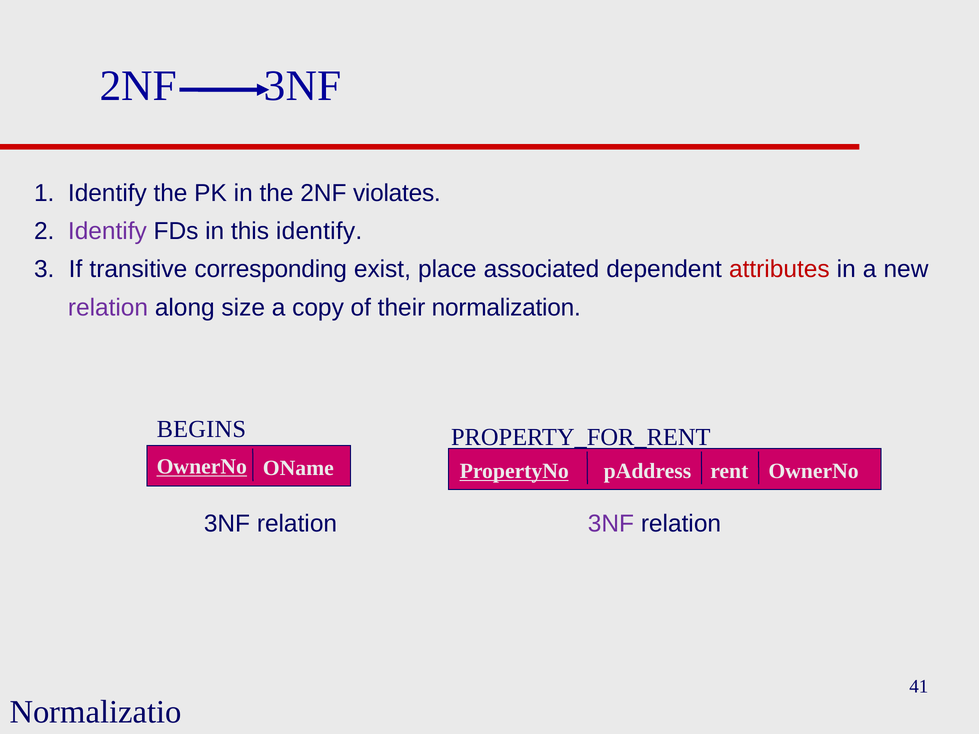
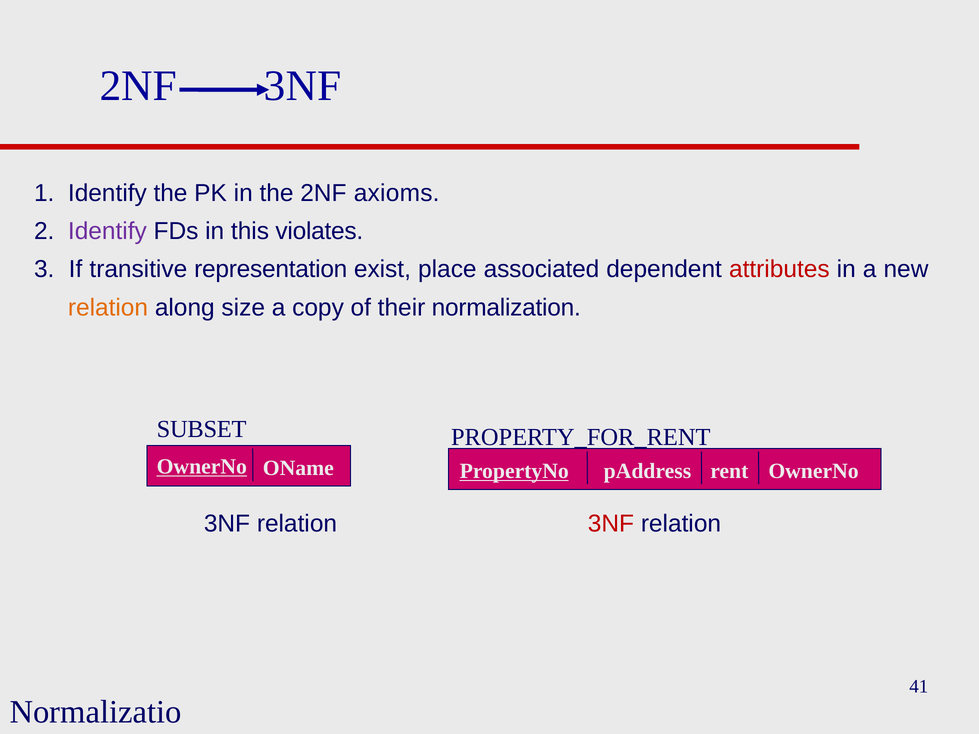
violates: violates -> axioms
this identify: identify -> violates
corresponding: corresponding -> representation
relation at (108, 308) colour: purple -> orange
BEGINS: BEGINS -> SUBSET
3NF at (611, 524) colour: purple -> red
